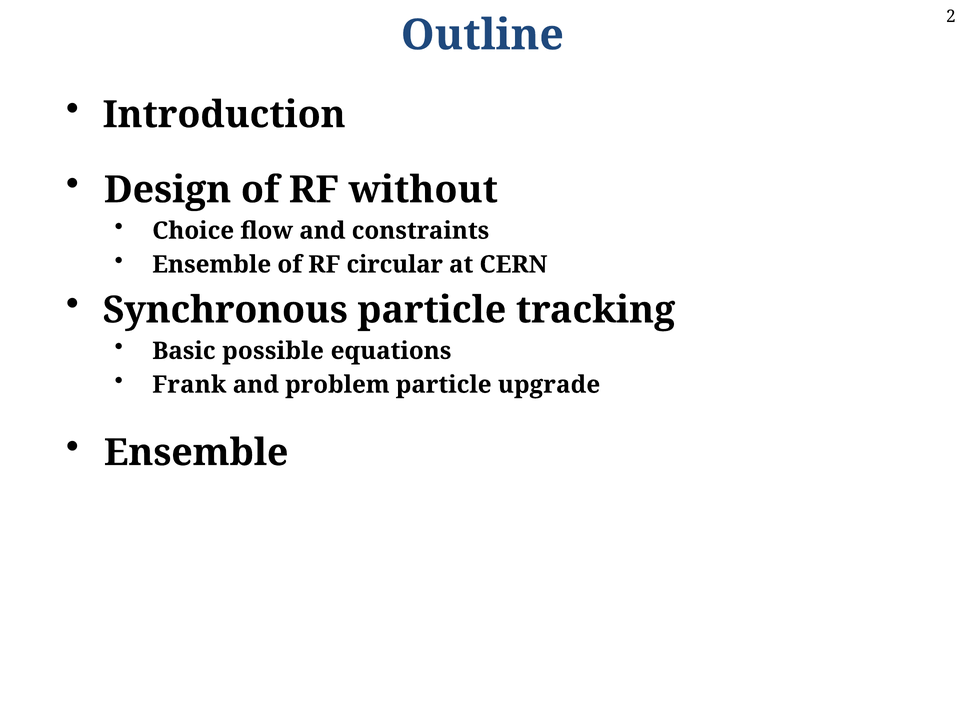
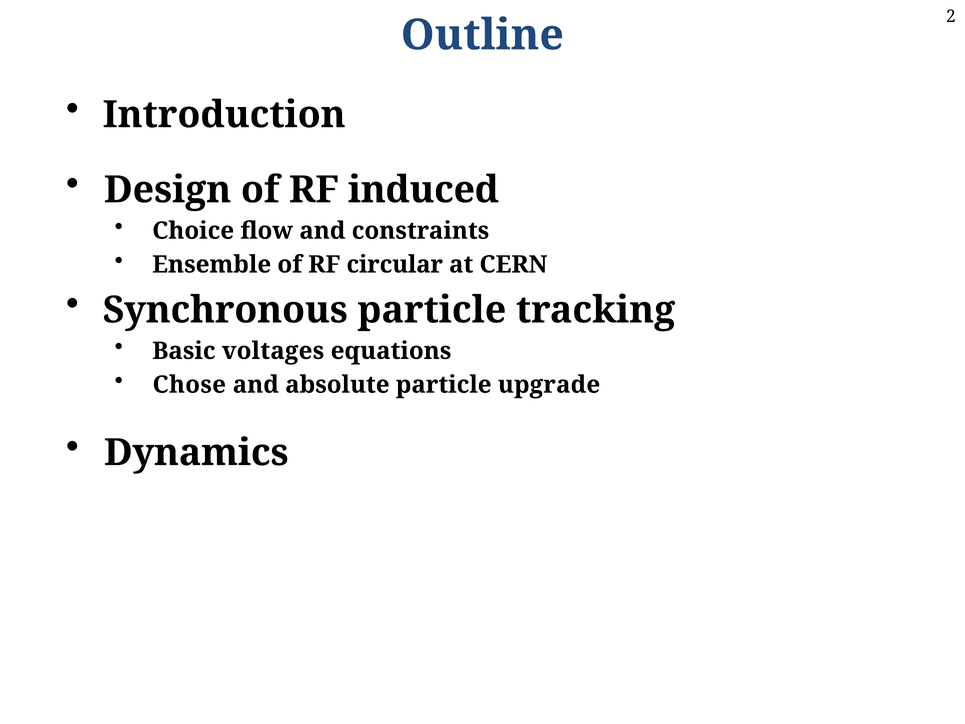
without: without -> induced
possible: possible -> voltages
Frank: Frank -> Chose
problem: problem -> absolute
Ensemble at (196, 453): Ensemble -> Dynamics
